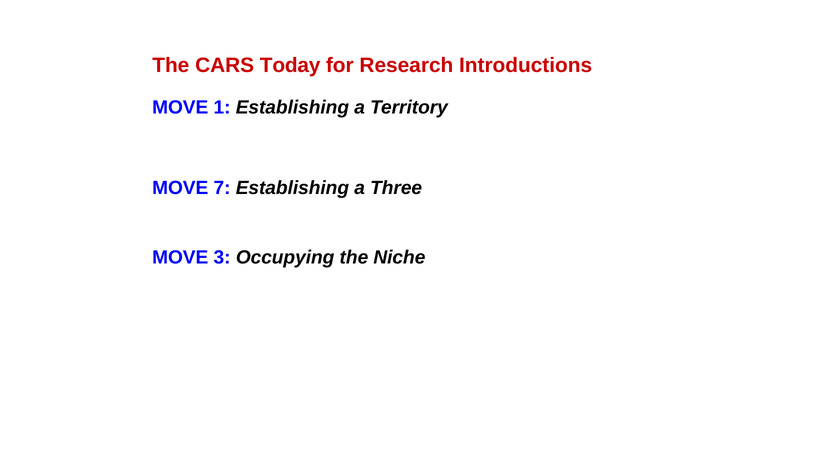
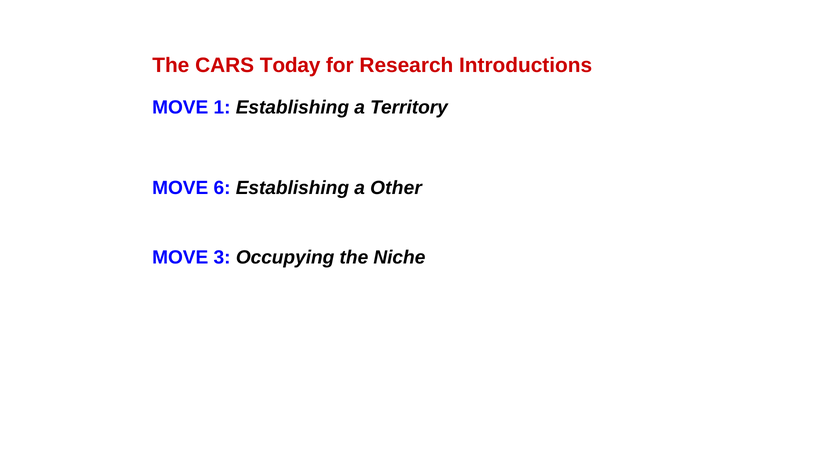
7: 7 -> 6
Three: Three -> Other
